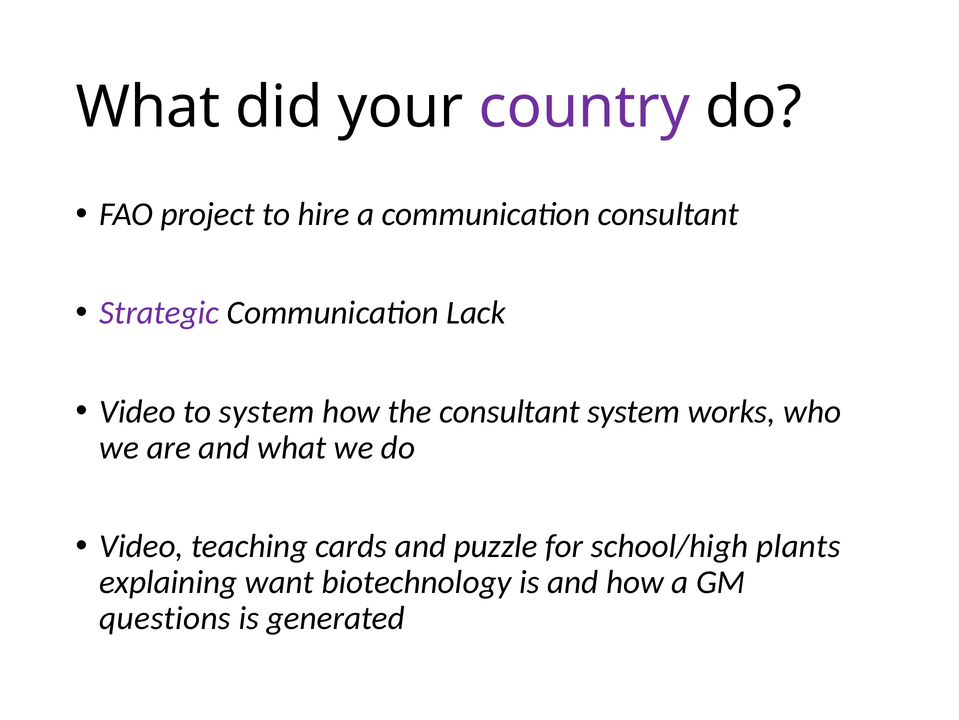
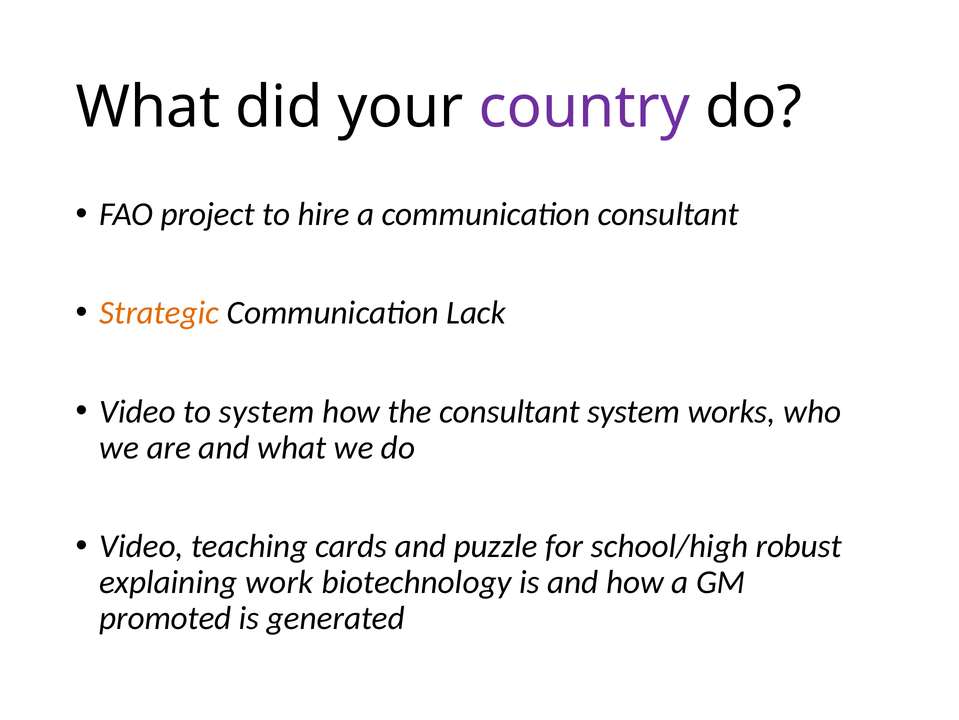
Strategic colour: purple -> orange
plants: plants -> robust
want: want -> work
questions: questions -> promoted
